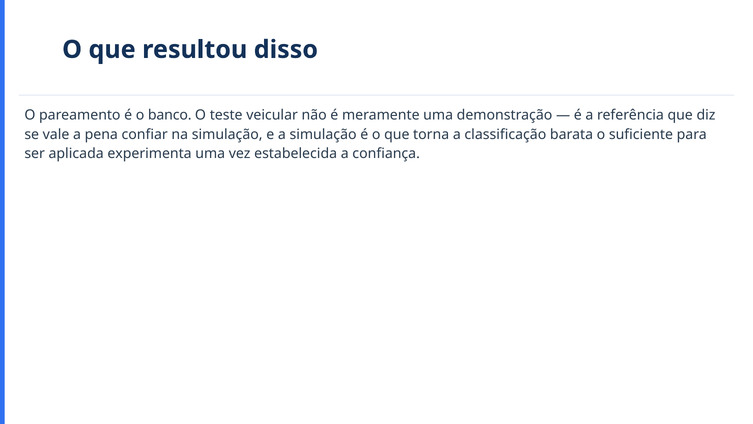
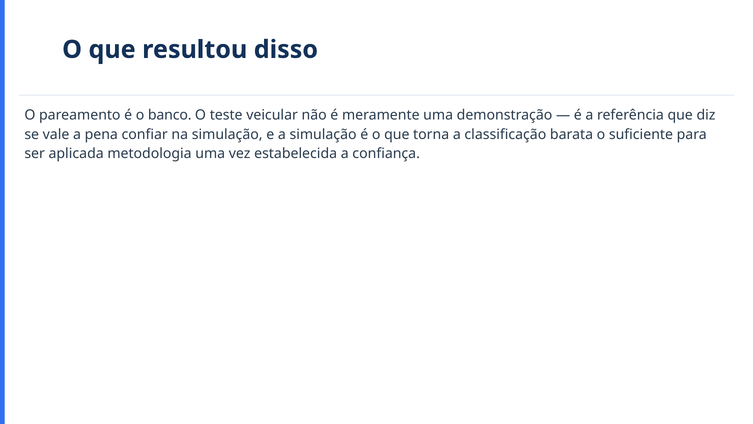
experimenta: experimenta -> metodologia
